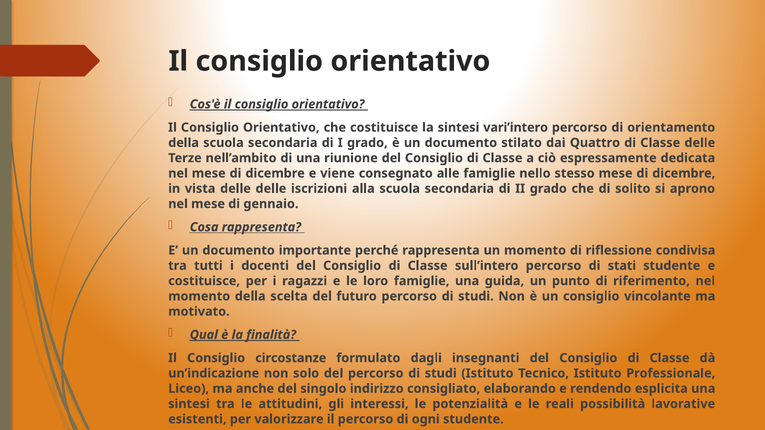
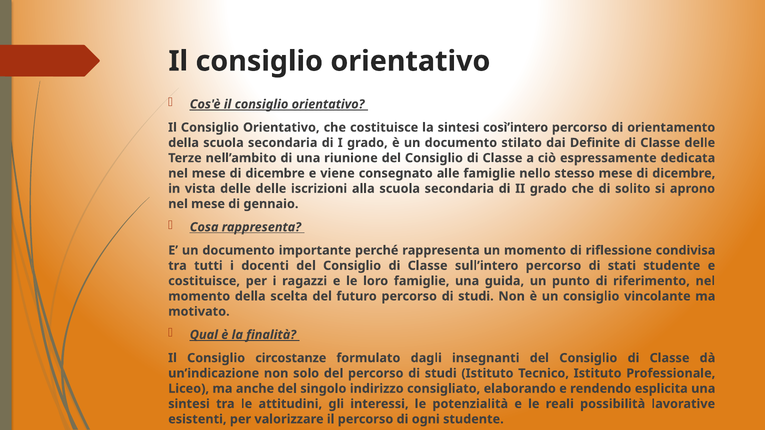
vari’intero: vari’intero -> così’intero
Quattro: Quattro -> Definite
